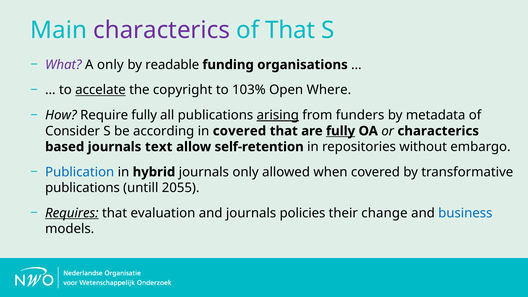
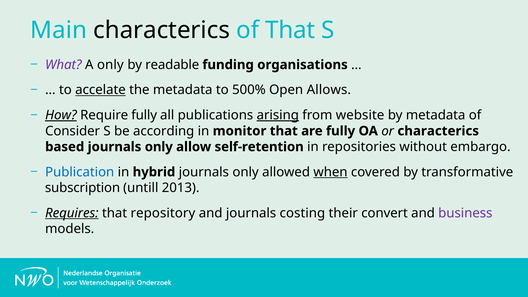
characterics at (162, 30) colour: purple -> black
the copyright: copyright -> metadata
103%: 103% -> 500%
Where: Where -> Allows
How underline: none -> present
funders: funders -> website
in covered: covered -> monitor
fully at (341, 131) underline: present -> none
based journals text: text -> only
when underline: none -> present
publications at (83, 188): publications -> subscription
2055: 2055 -> 2013
evaluation: evaluation -> repository
policies: policies -> costing
change: change -> convert
business colour: blue -> purple
